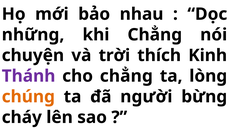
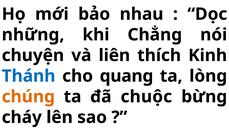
trời: trời -> liên
Thánh colour: purple -> blue
cho chẳng: chẳng -> quang
người: người -> chuộc
